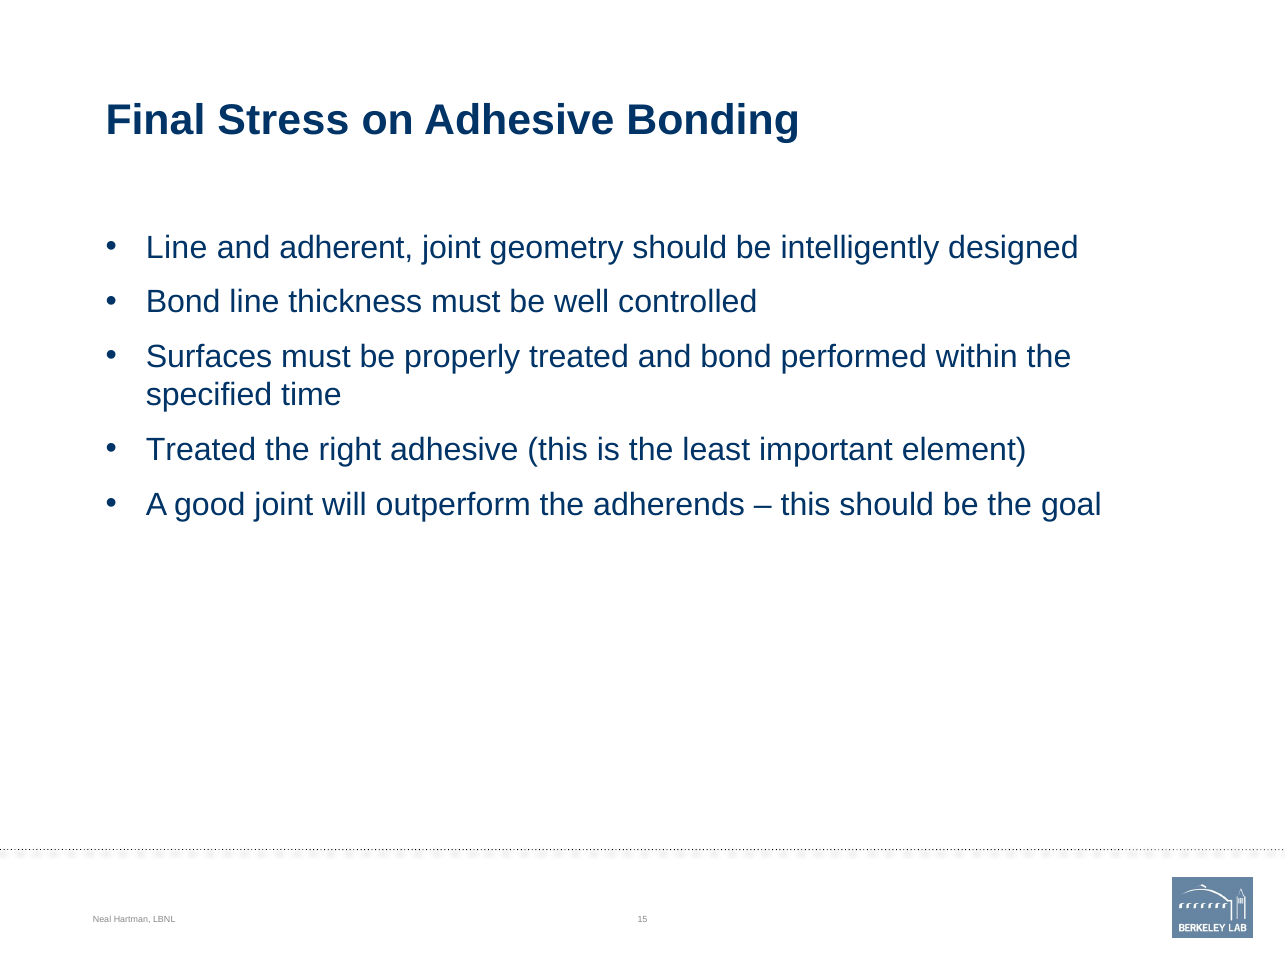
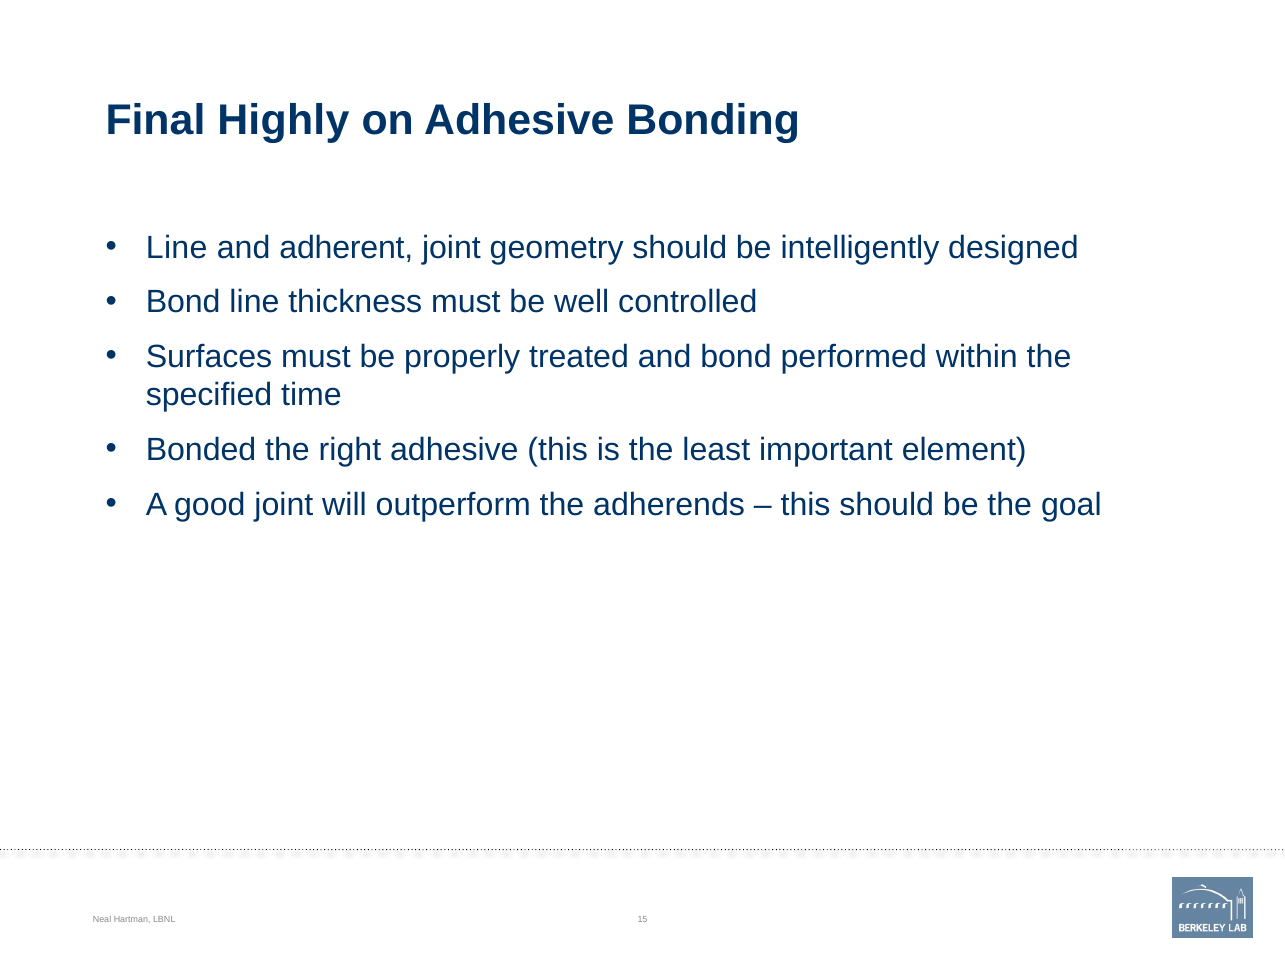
Stress: Stress -> Highly
Treated at (201, 450): Treated -> Bonded
